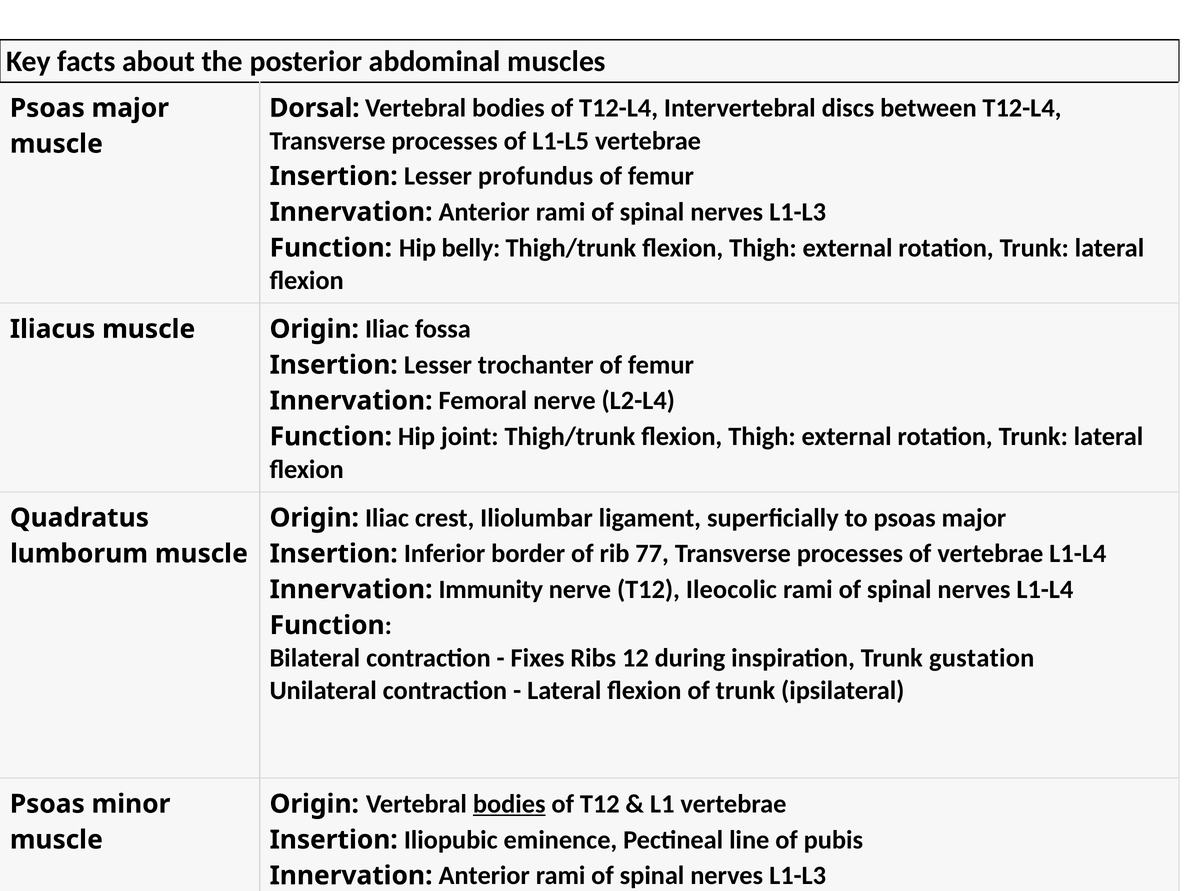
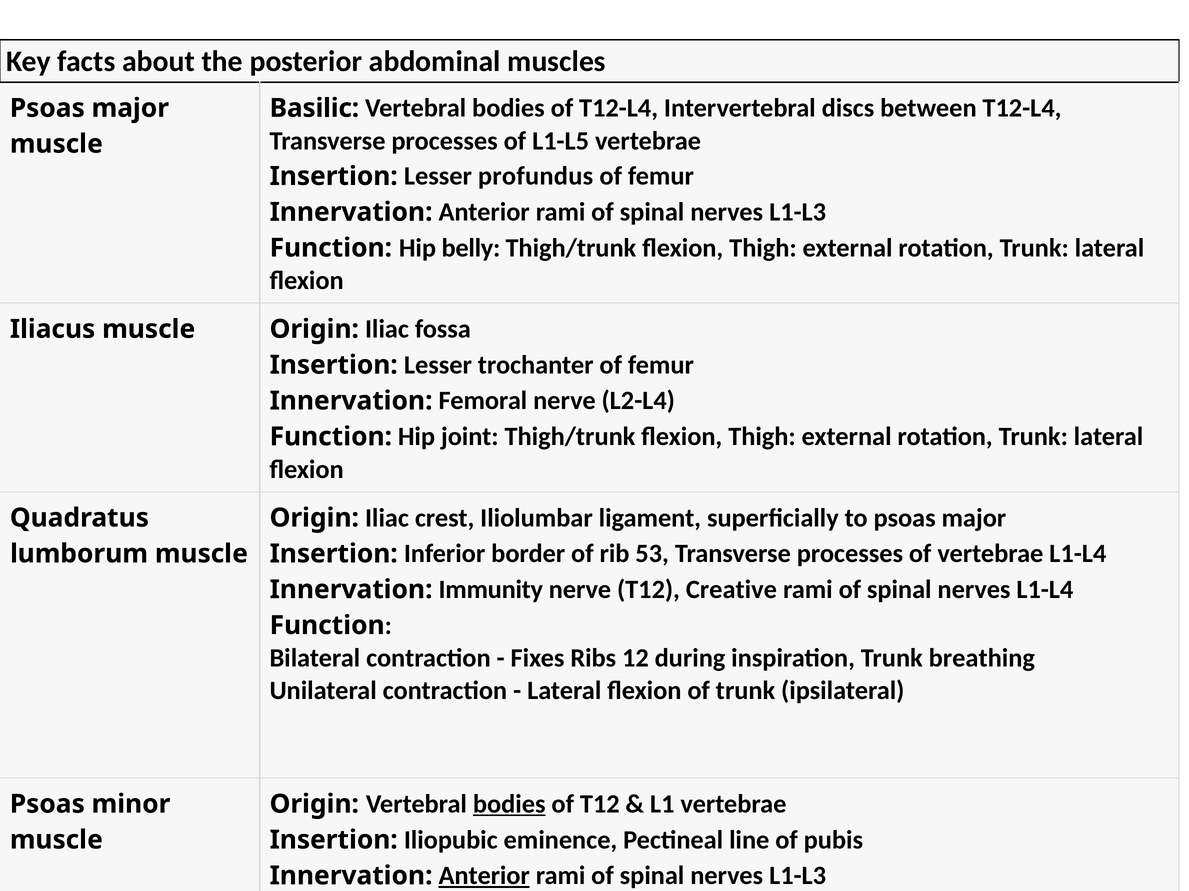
Dorsal: Dorsal -> Basilic
77: 77 -> 53
Ileocolic: Ileocolic -> Creative
gustation: gustation -> breathing
Anterior at (484, 876) underline: none -> present
